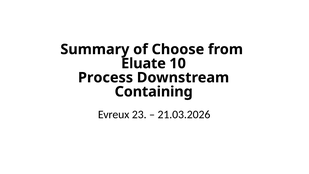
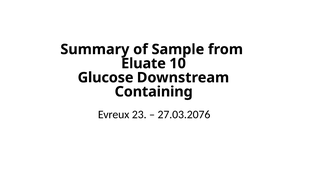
Choose: Choose -> Sample
Process: Process -> Glucose
21.03.2026: 21.03.2026 -> 27.03.2076
